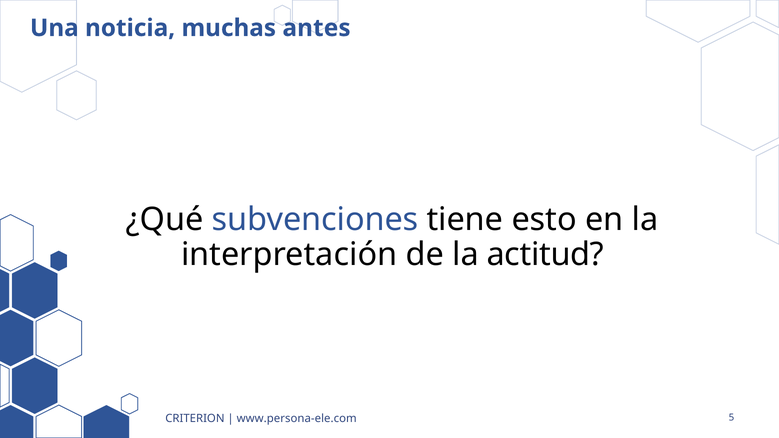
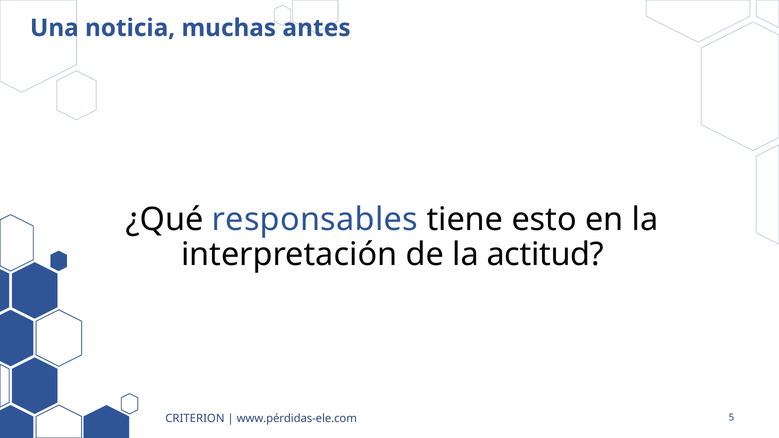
subvenciones: subvenciones -> responsables
www.persona-ele.com: www.persona-ele.com -> www.pérdidas-ele.com
